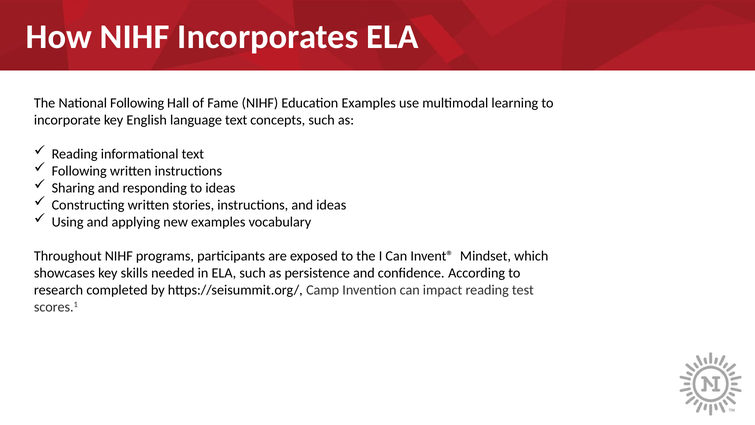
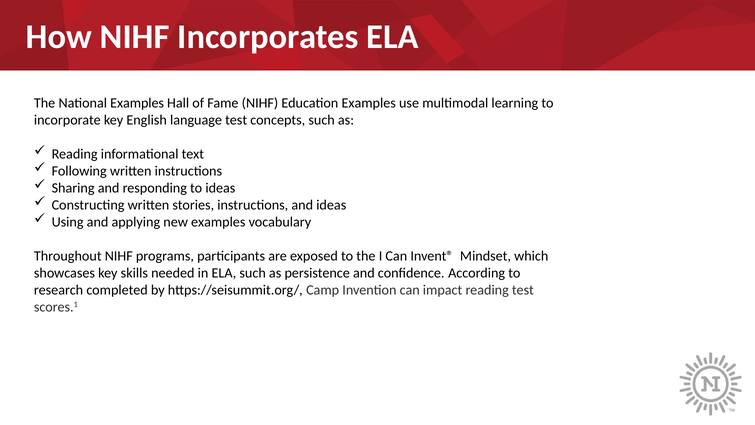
National Following: Following -> Examples
language text: text -> test
